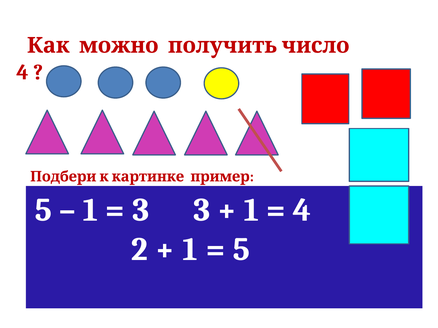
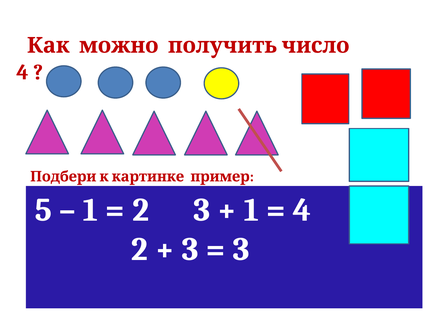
3 at (141, 210): 3 -> 2
1 at (190, 250): 1 -> 3
5 at (241, 250): 5 -> 3
